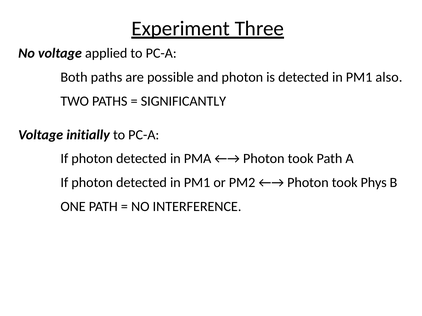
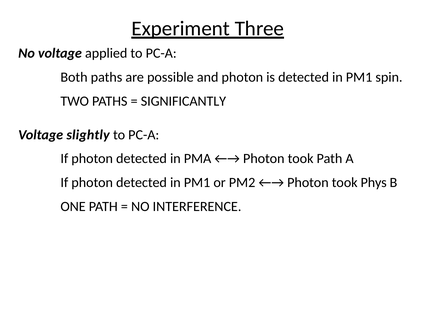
also: also -> spin
initially: initially -> slightly
